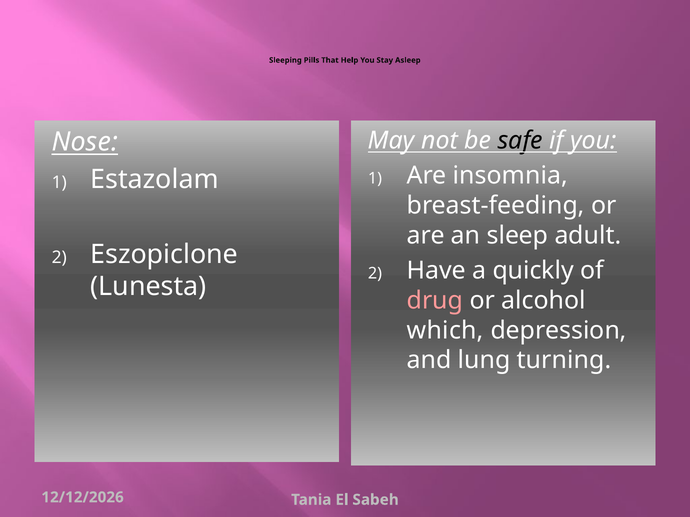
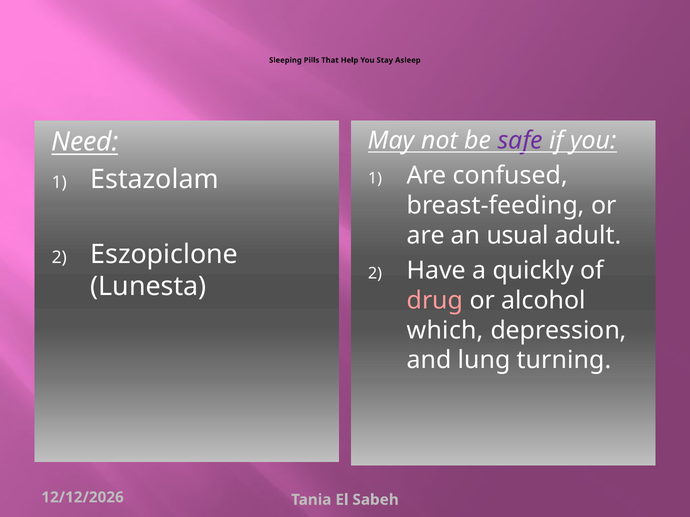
safe colour: black -> purple
Nose: Nose -> Need
insomnia: insomnia -> confused
sleep: sleep -> usual
